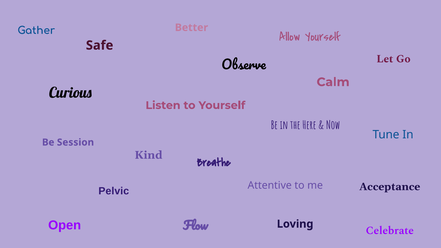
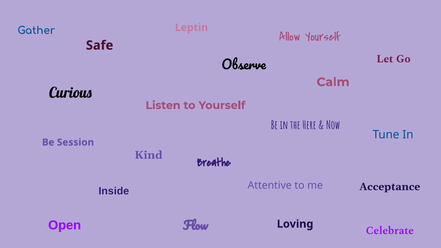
Better: Better -> Leptin
Pelvic: Pelvic -> Inside
